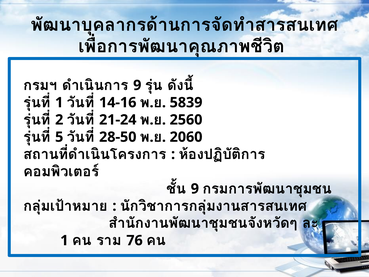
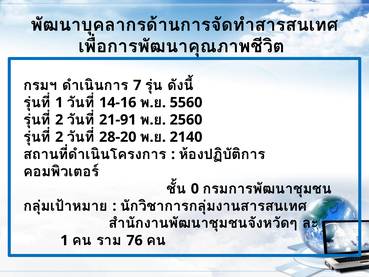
9 at (137, 85): 9 -> 7
5839: 5839 -> 5560
21-24: 21-24 -> 21-91
5 at (59, 137): 5 -> 2
28-50: 28-50 -> 28-20
2060: 2060 -> 2140
9 at (195, 189): 9 -> 0
